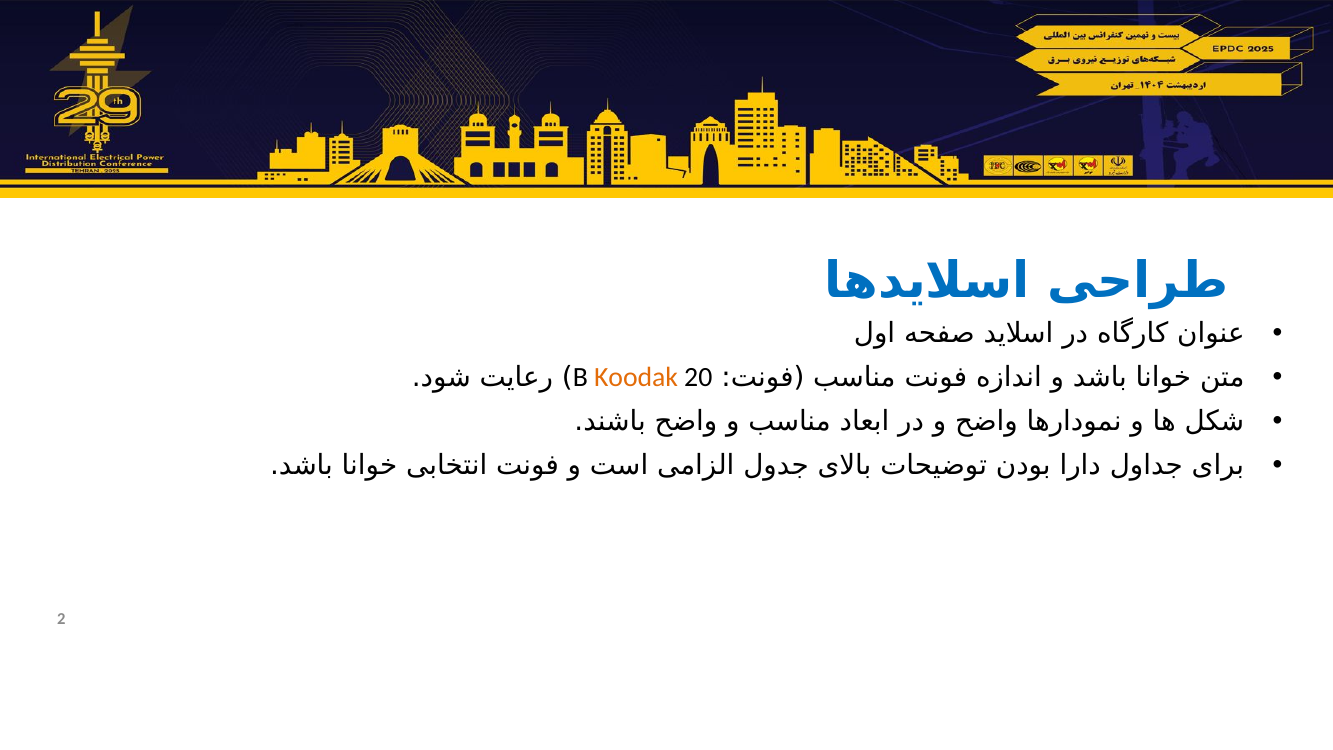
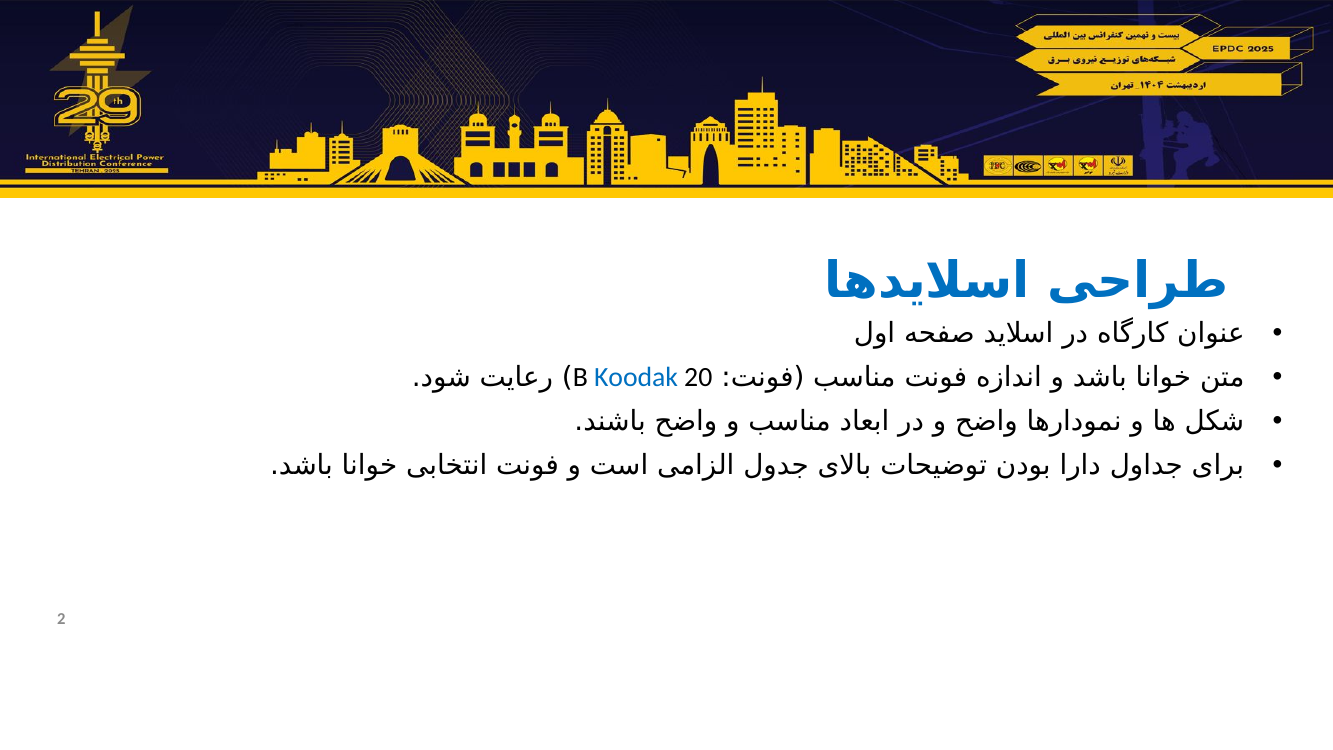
Koodak colour: orange -> blue
